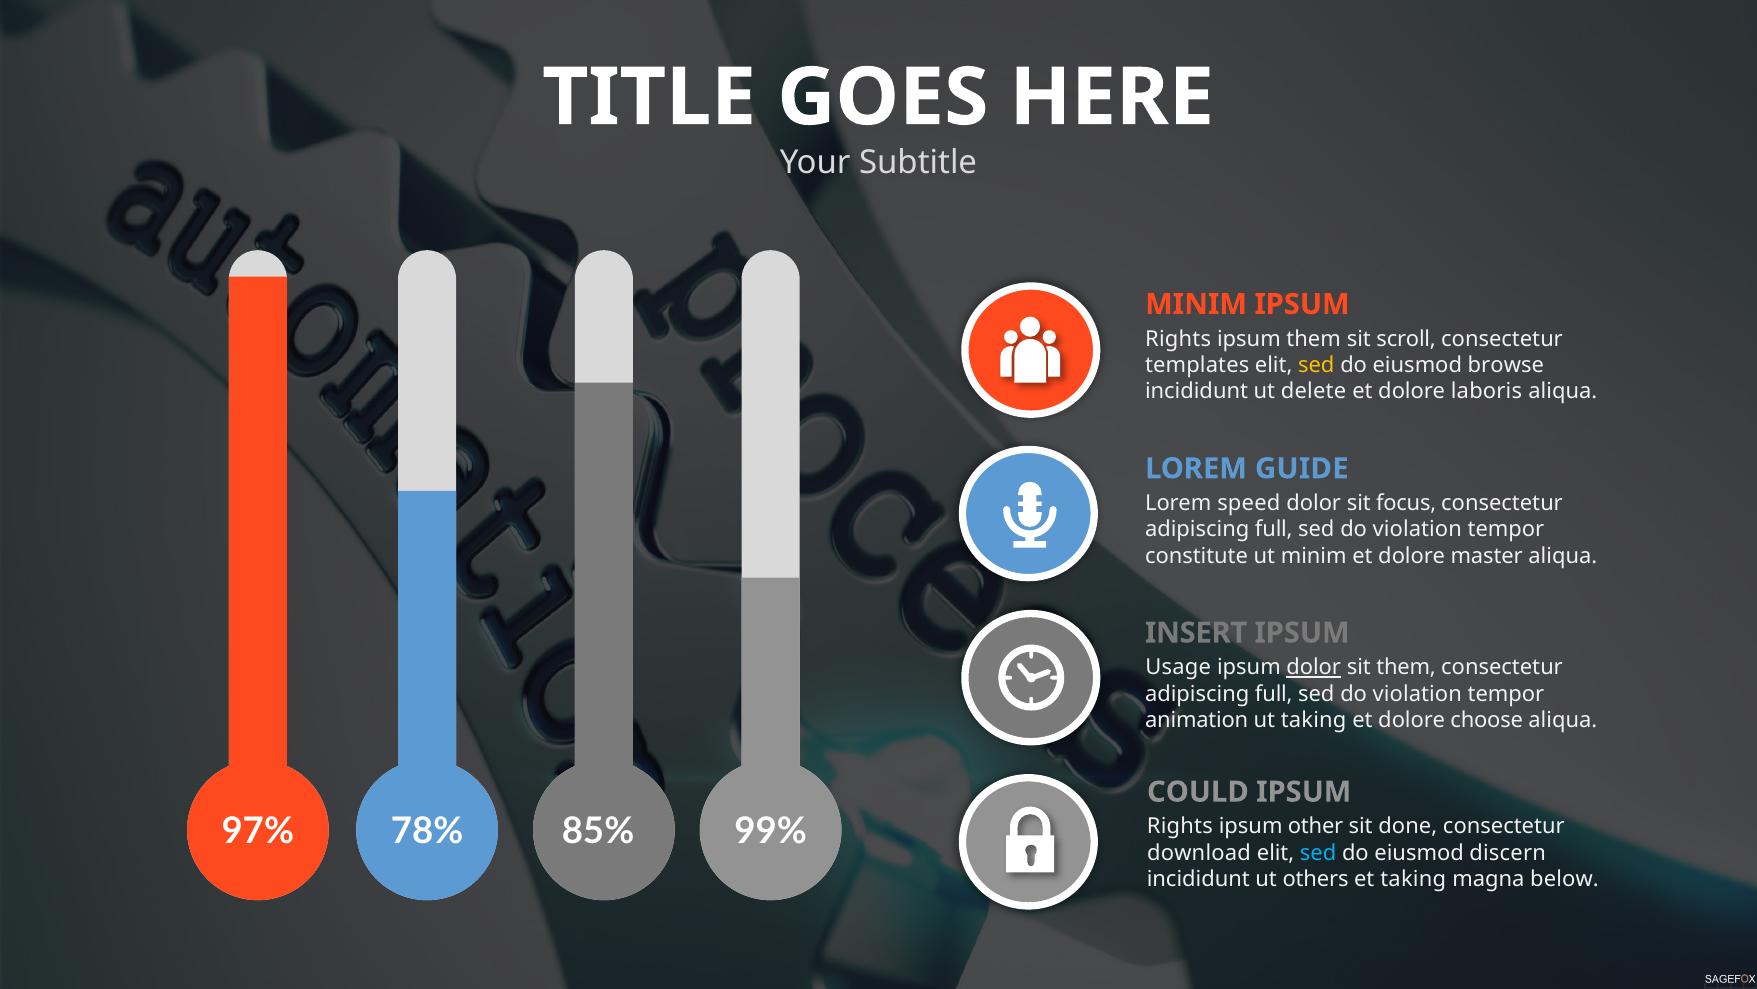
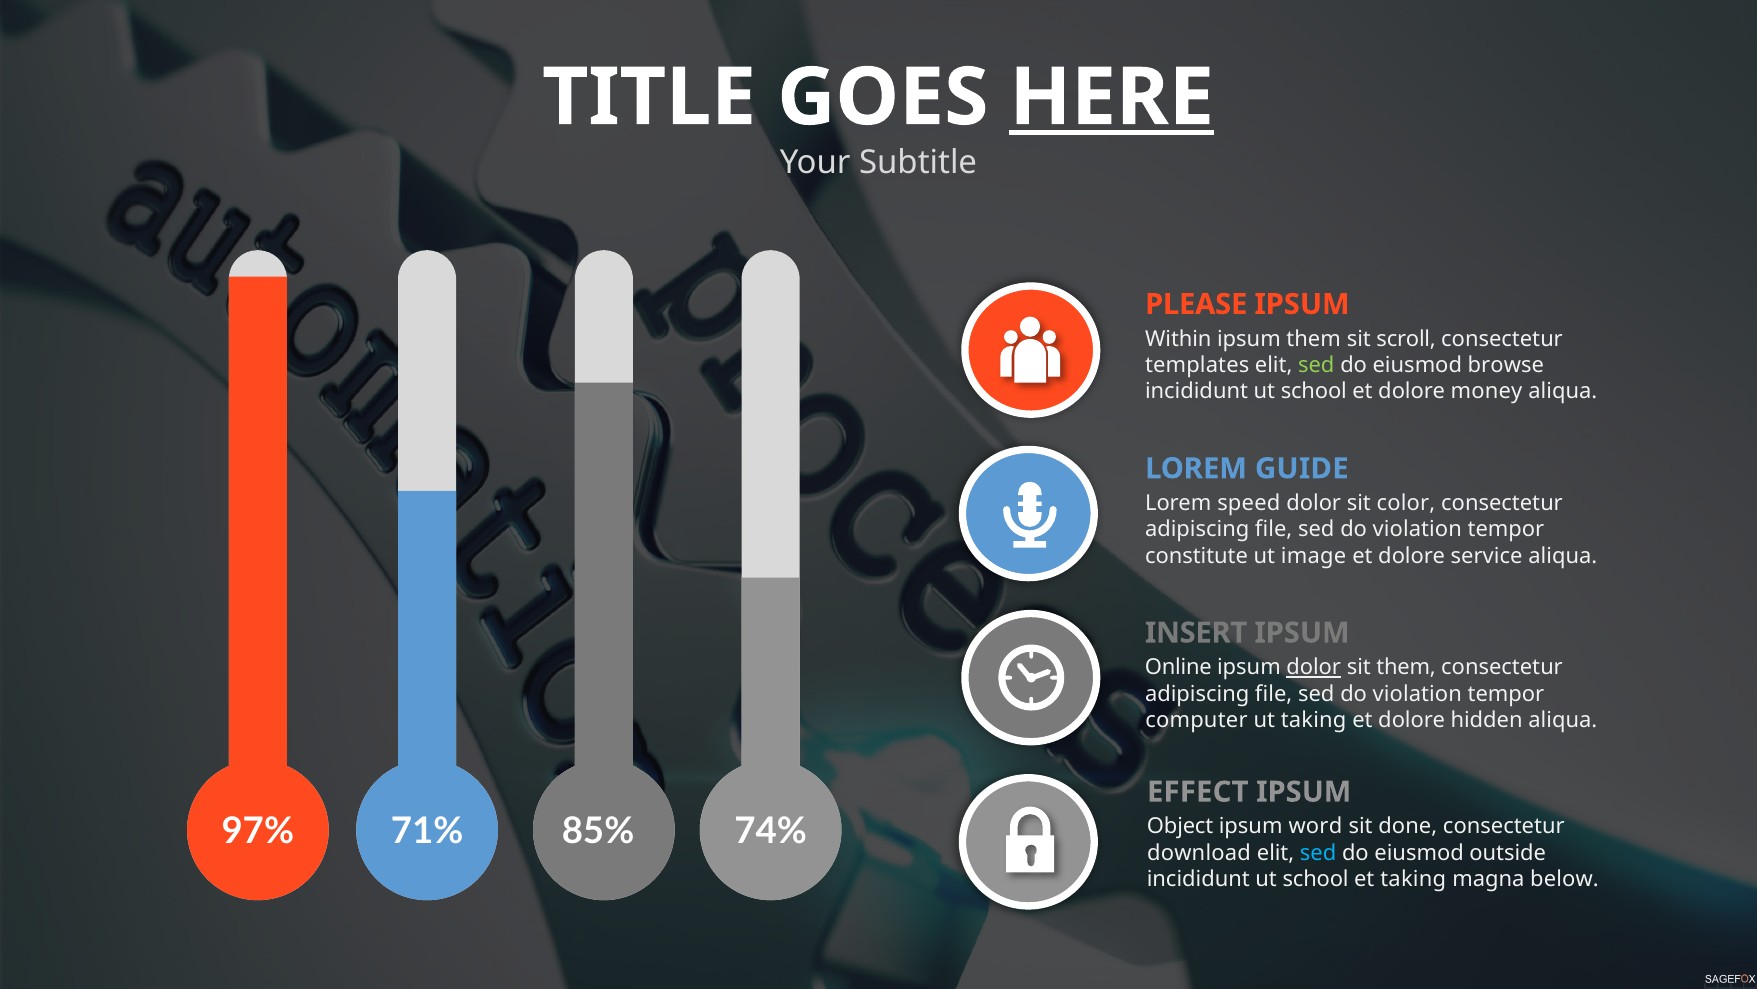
HERE underline: none -> present
MINIM at (1196, 304): MINIM -> PLEASE
Rights at (1178, 339): Rights -> Within
sed at (1316, 365) colour: yellow -> light green
delete at (1314, 391): delete -> school
laboris: laboris -> money
focus: focus -> color
full at (1274, 529): full -> file
ut minim: minim -> image
master: master -> service
Usage: Usage -> Online
full at (1274, 693): full -> file
animation: animation -> computer
choose: choose -> hidden
COULD: COULD -> EFFECT
78%: 78% -> 71%
99%: 99% -> 74%
Rights at (1180, 826): Rights -> Object
other: other -> word
discern: discern -> outside
others at (1316, 879): others -> school
